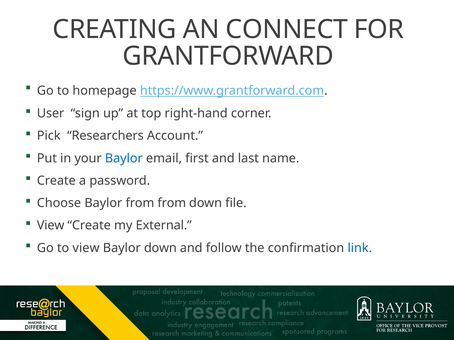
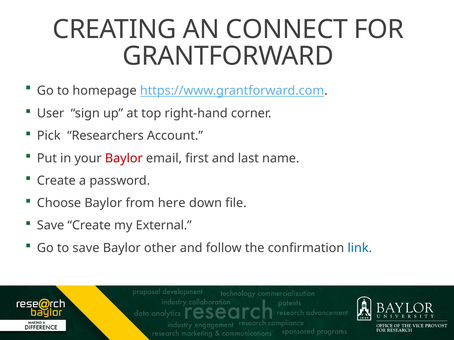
Baylor at (124, 158) colour: blue -> red
from from: from -> here
View at (51, 226): View -> Save
to view: view -> save
Baylor down: down -> other
